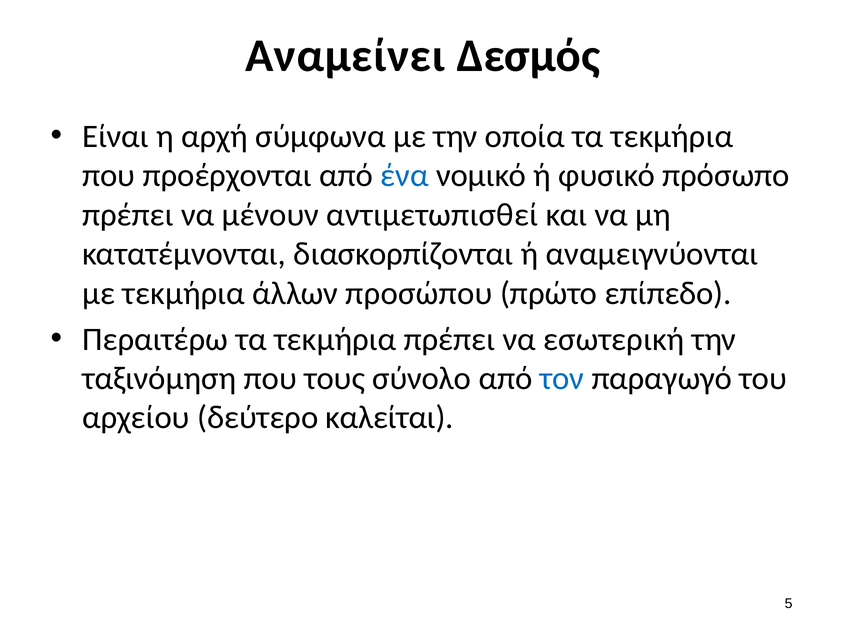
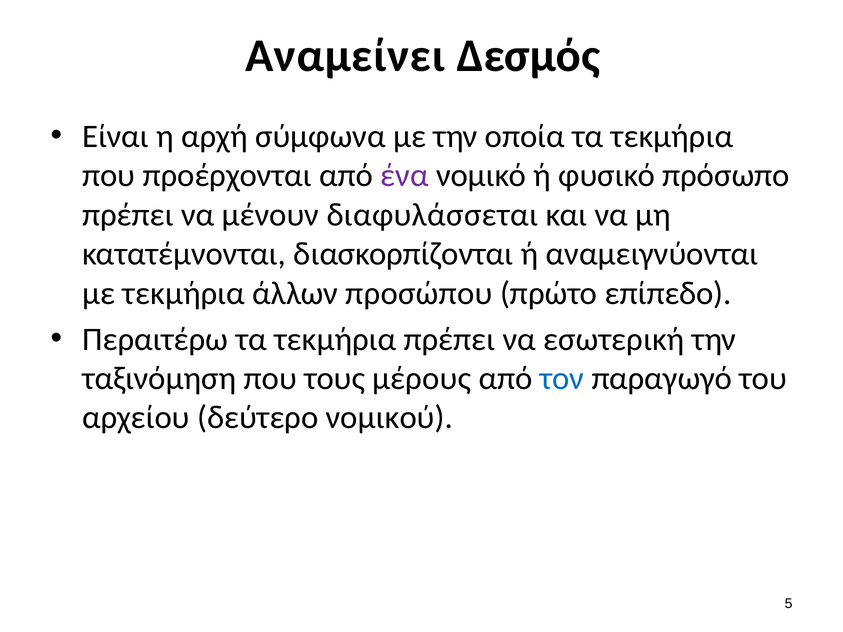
ένα colour: blue -> purple
αντιμετωπισθεί: αντιμετωπισθεί -> διαφυλάσσεται
σύνολο: σύνολο -> μέρους
καλείται: καλείται -> νομικού
